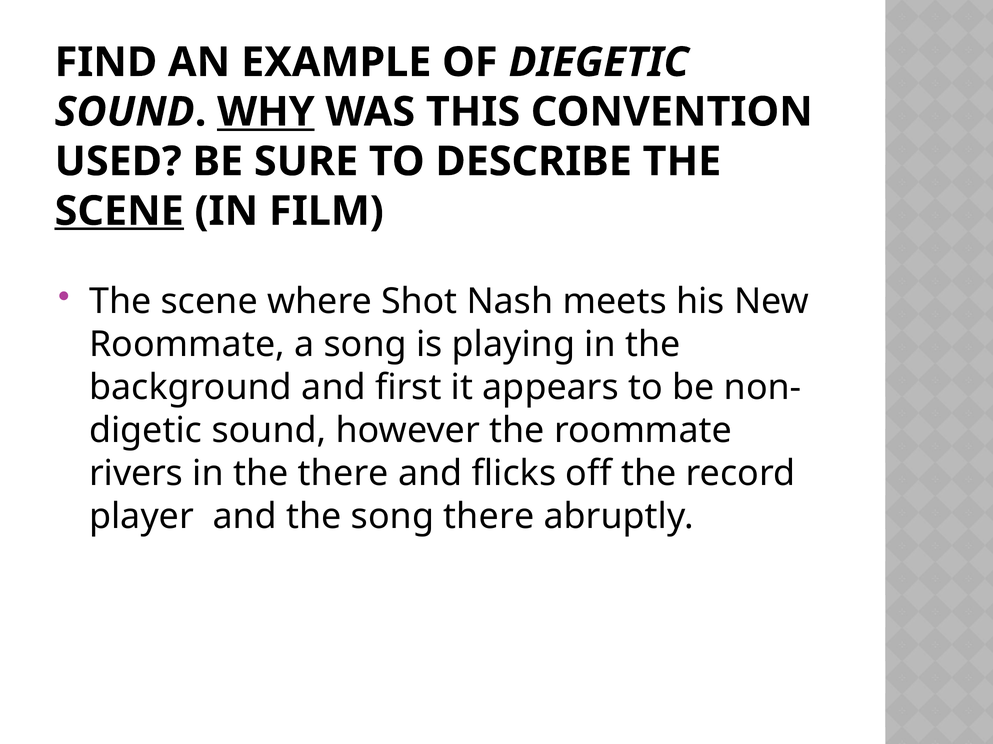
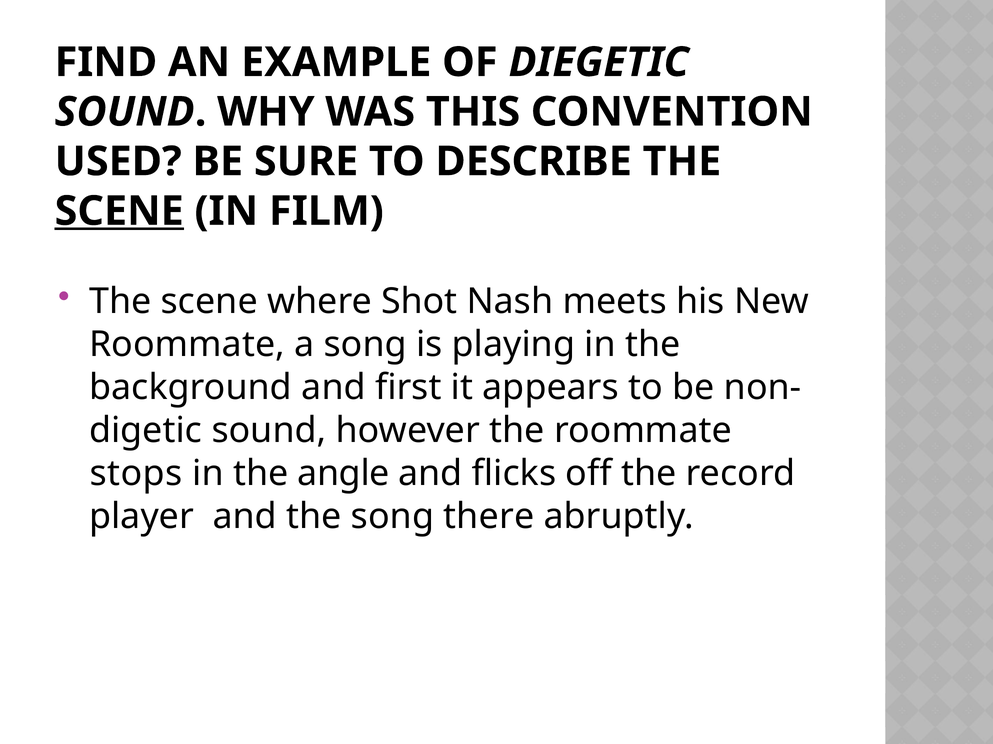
WHY underline: present -> none
rivers: rivers -> stops
the there: there -> angle
